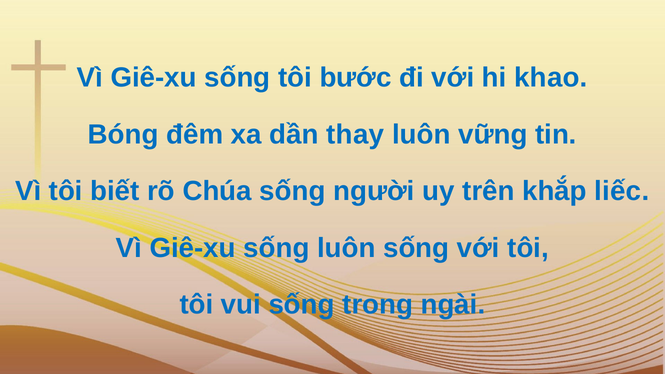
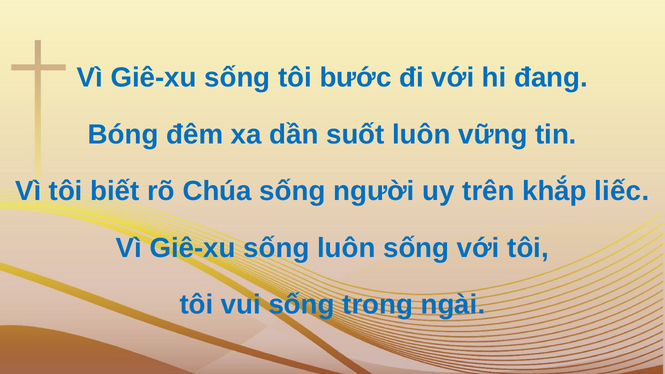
khao: khao -> đang
thay: thay -> suốt
